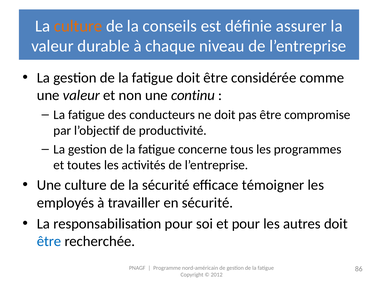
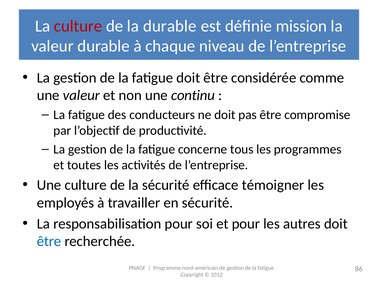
culture at (78, 26) colour: orange -> red
la conseils: conseils -> durable
assurer: assurer -> mission
